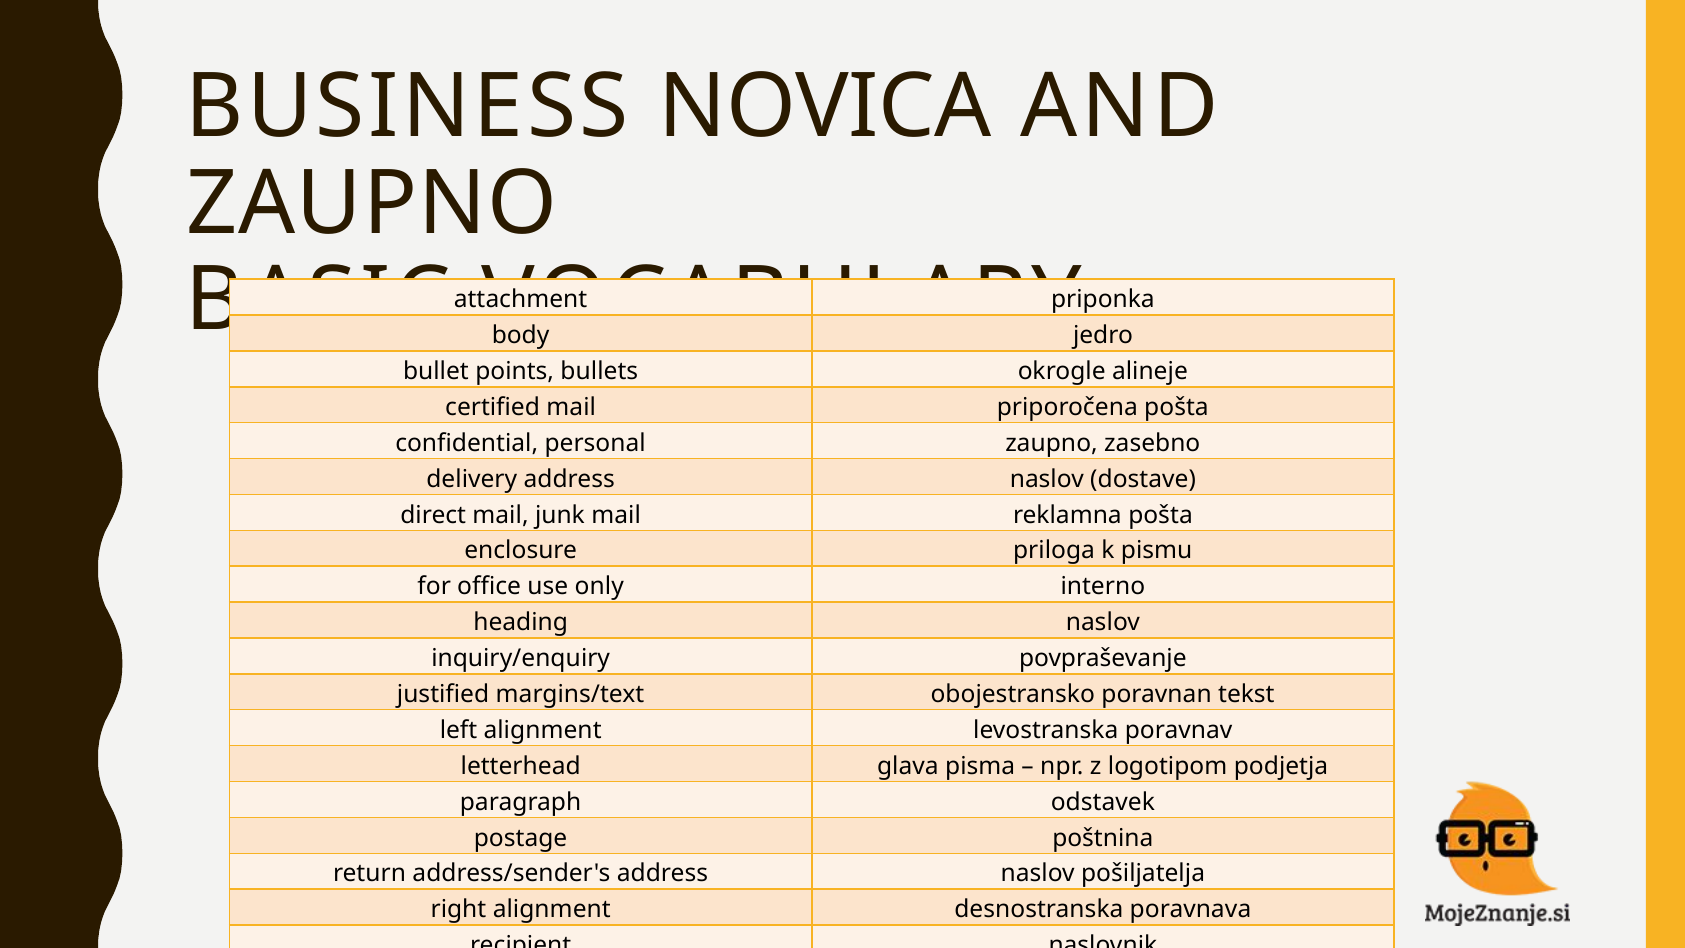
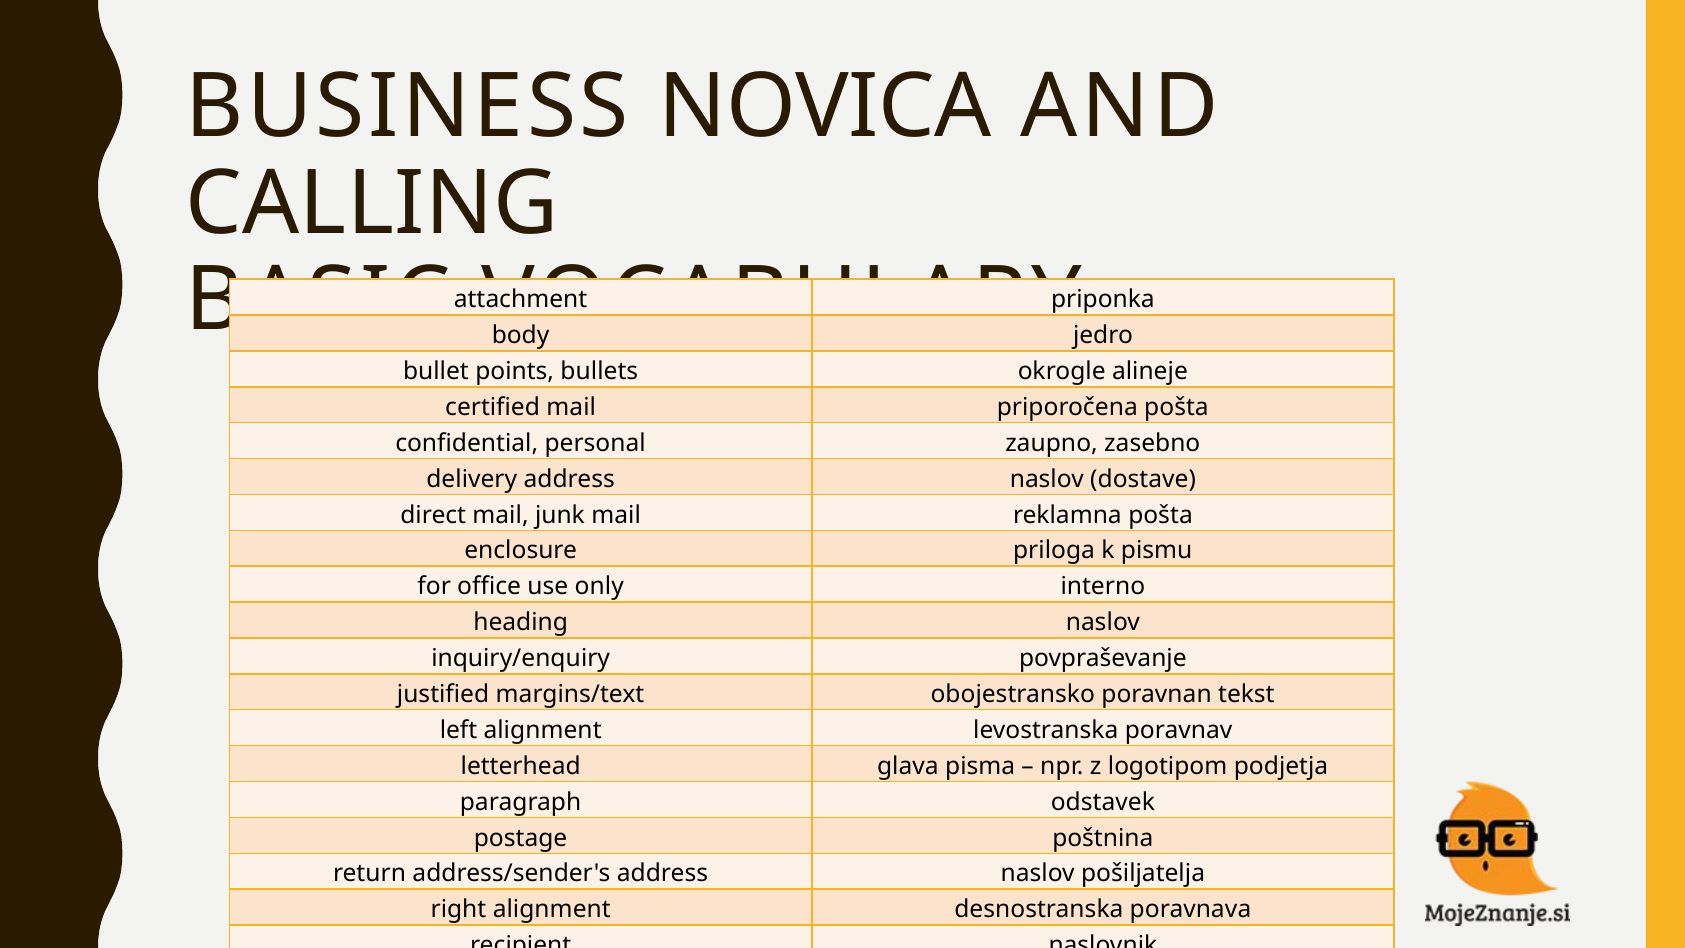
ZAUPNO at (372, 204): ZAUPNO -> CALLING
